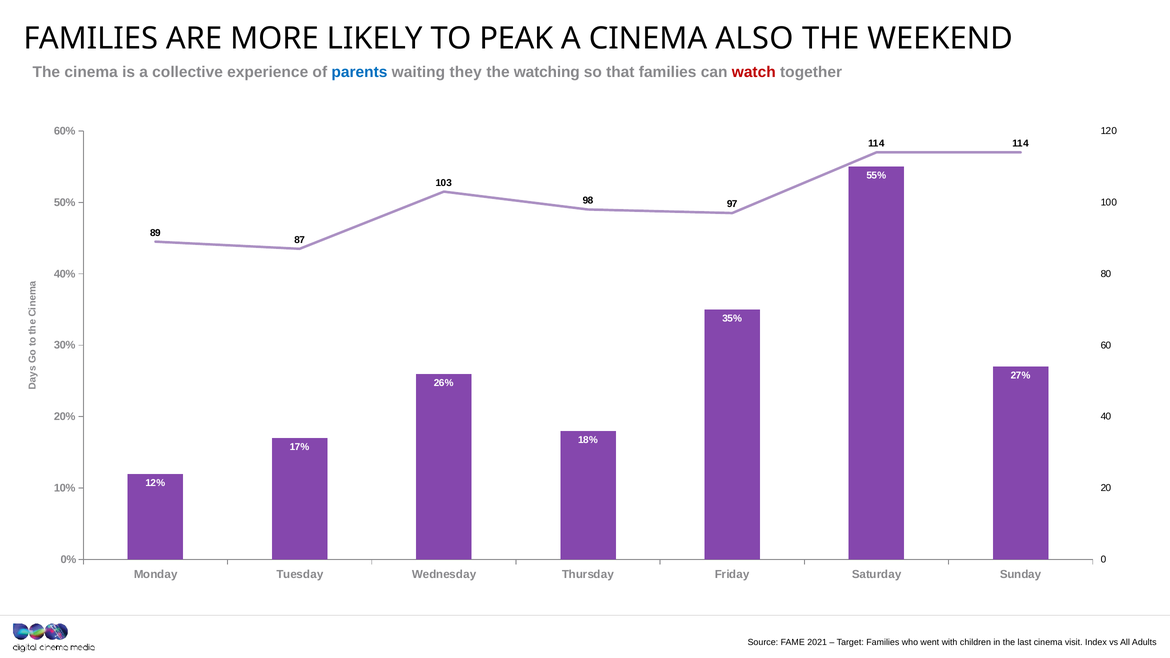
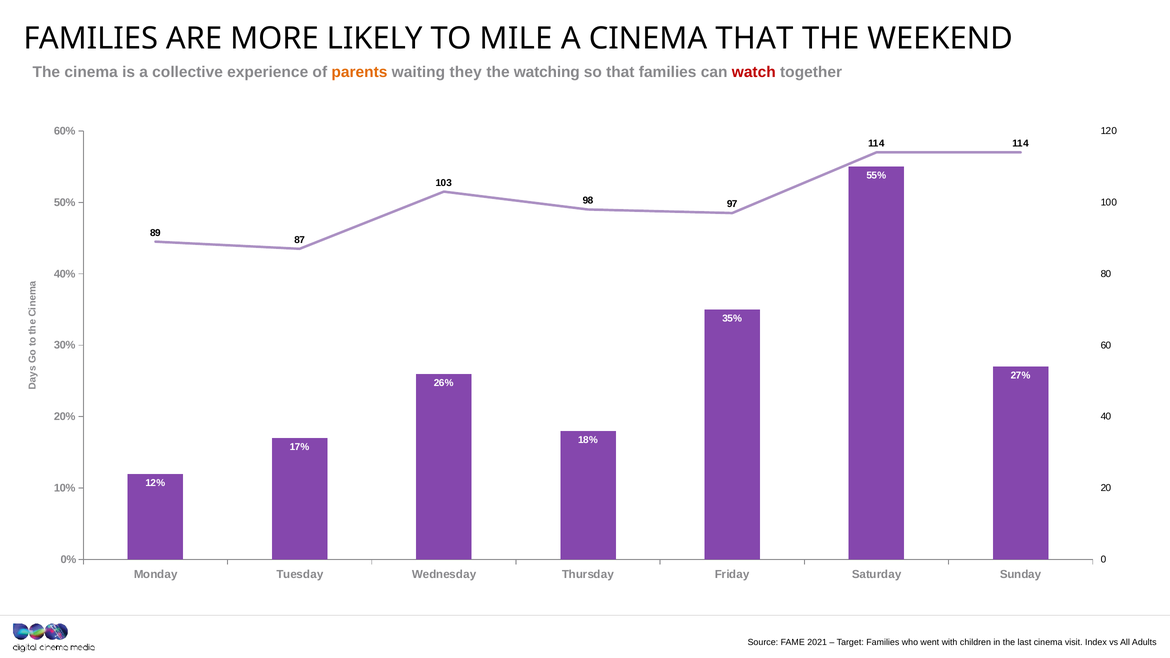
PEAK: PEAK -> MILE
CINEMA ALSO: ALSO -> THAT
parents colour: blue -> orange
